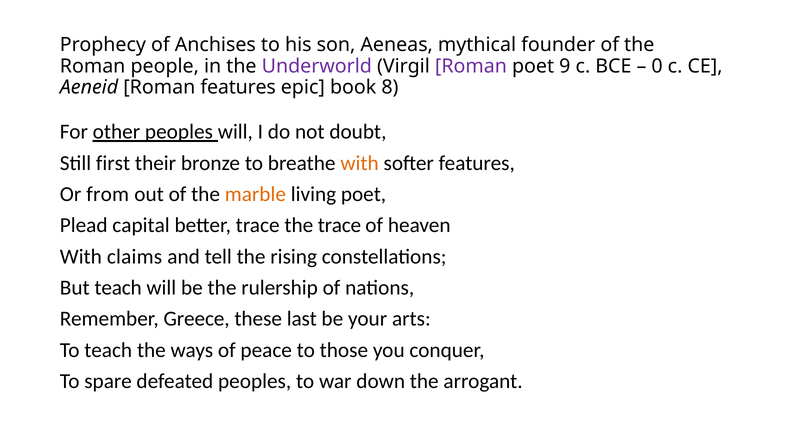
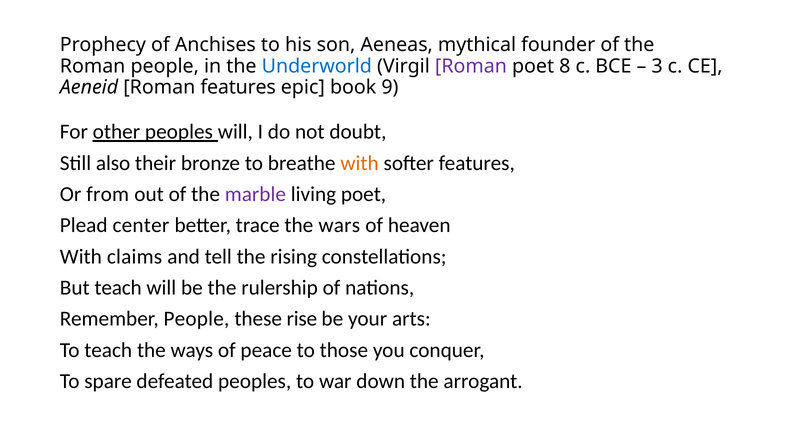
Underworld colour: purple -> blue
9: 9 -> 8
0: 0 -> 3
8: 8 -> 9
first: first -> also
marble colour: orange -> purple
capital: capital -> center
the trace: trace -> wars
Remember Greece: Greece -> People
last: last -> rise
